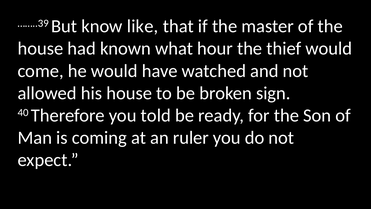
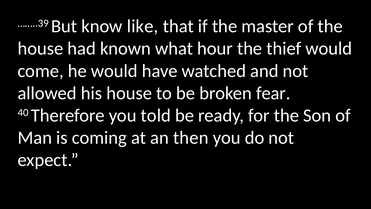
sign: sign -> fear
ruler: ruler -> then
